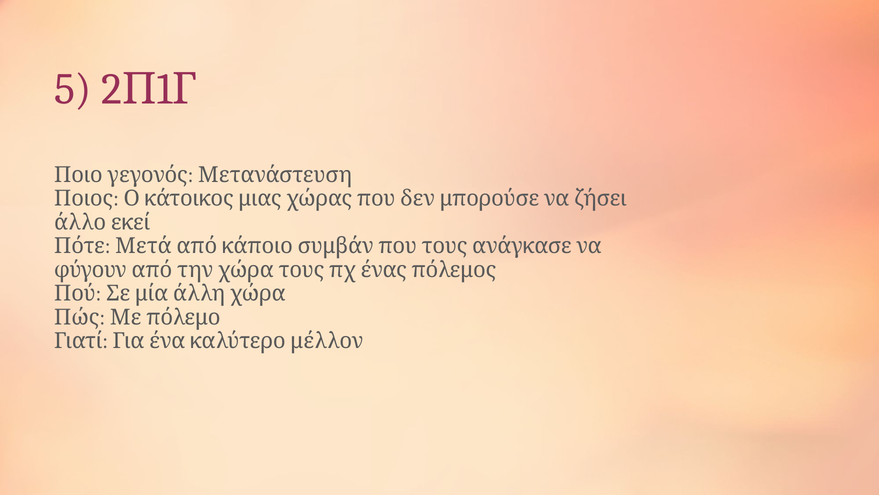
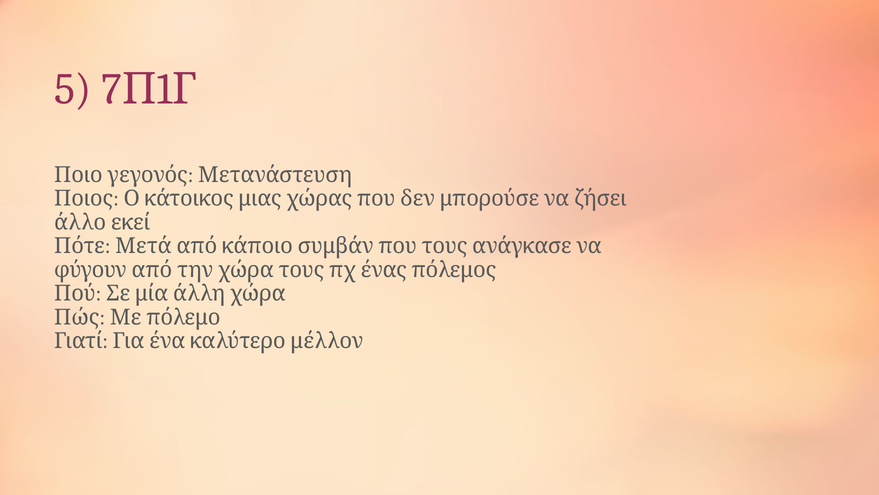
2: 2 -> 7
